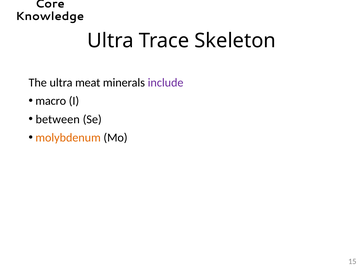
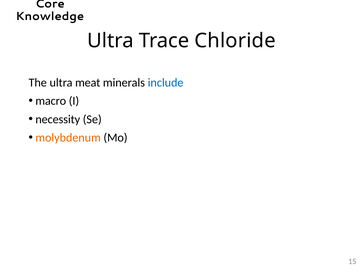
Skeleton: Skeleton -> Chloride
include colour: purple -> blue
between: between -> necessity
